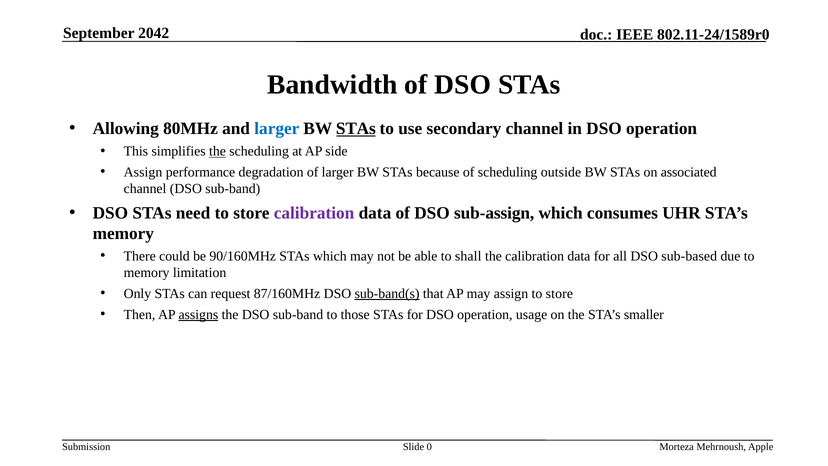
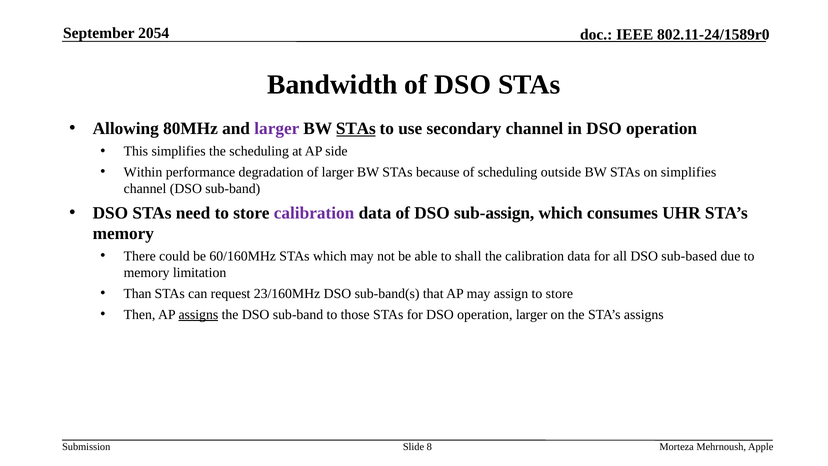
2042: 2042 -> 2054
larger at (277, 129) colour: blue -> purple
the at (218, 151) underline: present -> none
Assign at (143, 172): Assign -> Within
on associated: associated -> simplifies
90/160MHz: 90/160MHz -> 60/160MHz
Only: Only -> Than
87/160MHz: 87/160MHz -> 23/160MHz
sub-band(s underline: present -> none
operation usage: usage -> larger
STA’s smaller: smaller -> assigns
0: 0 -> 8
